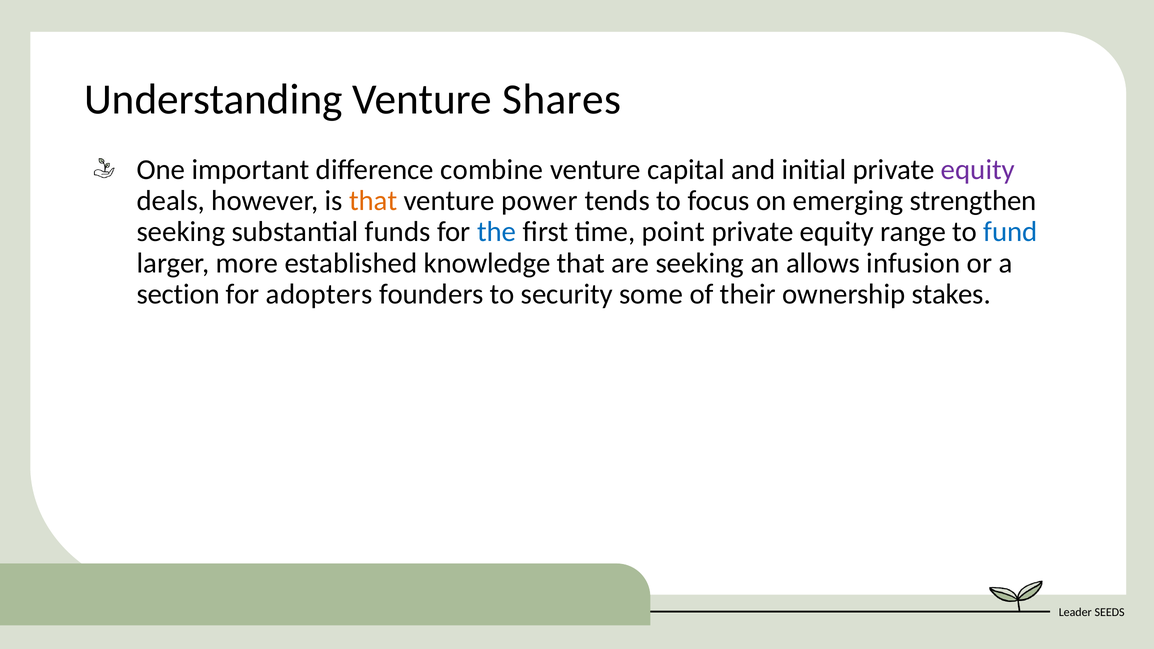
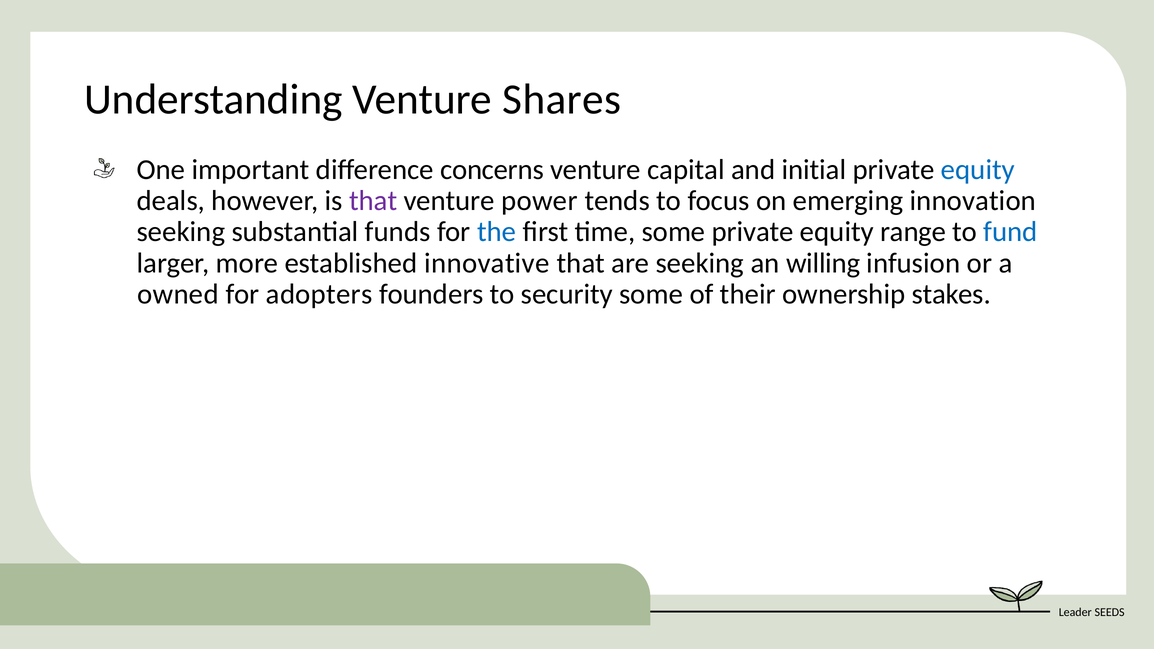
combine: combine -> concerns
equity at (978, 170) colour: purple -> blue
that at (373, 201) colour: orange -> purple
strengthen: strengthen -> innovation
time point: point -> some
knowledge: knowledge -> innovative
allows: allows -> willing
section: section -> owned
